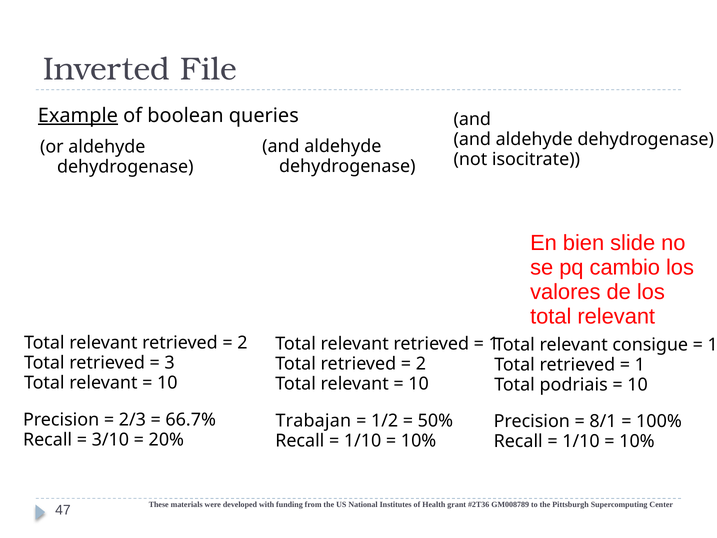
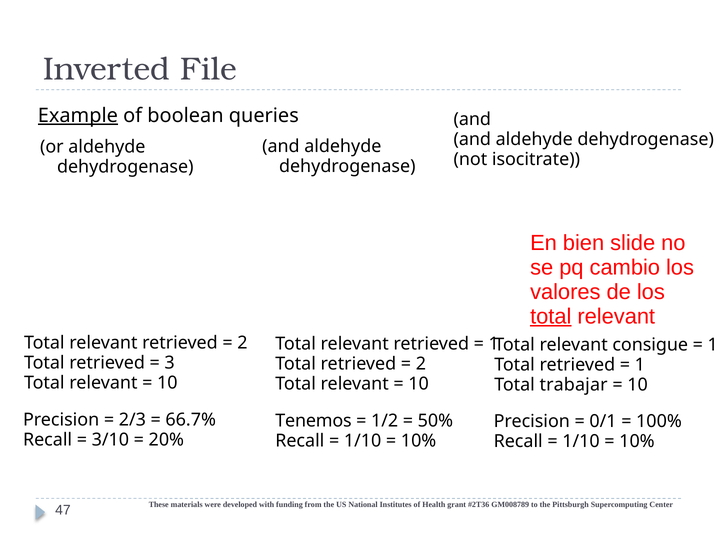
total at (551, 316) underline: none -> present
podriais: podriais -> trabajar
Trabajan: Trabajan -> Tenemos
8/1: 8/1 -> 0/1
